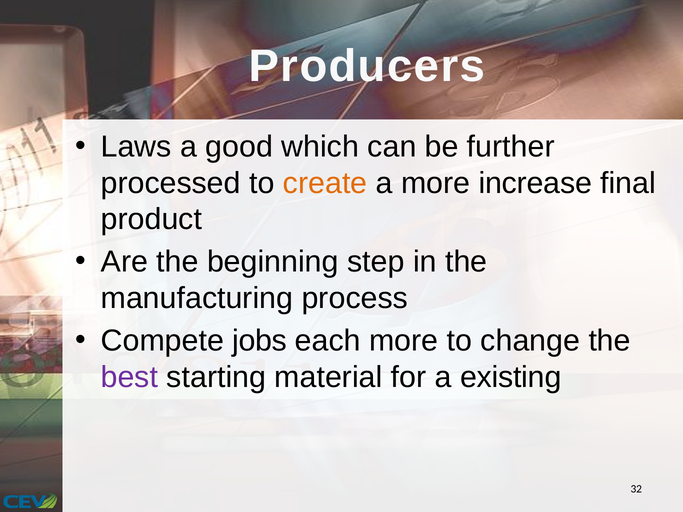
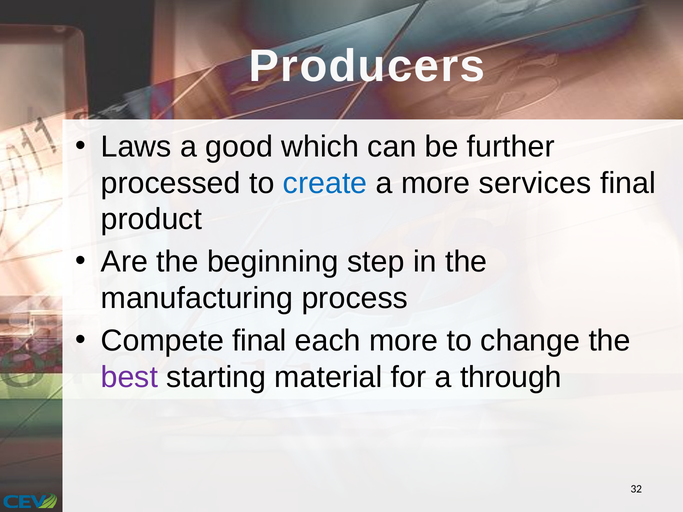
create colour: orange -> blue
increase: increase -> services
Compete jobs: jobs -> final
existing: existing -> through
